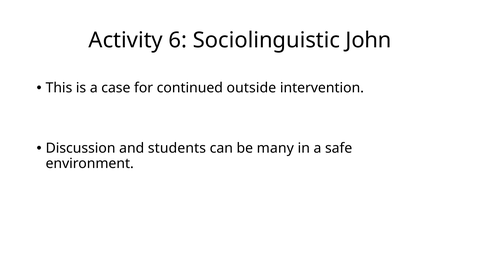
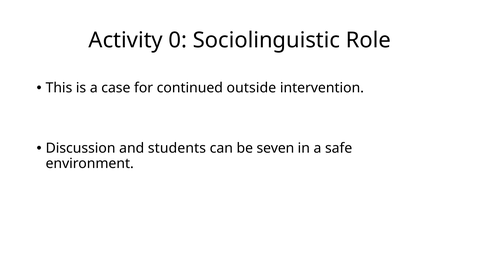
6: 6 -> 0
John: John -> Role
many: many -> seven
